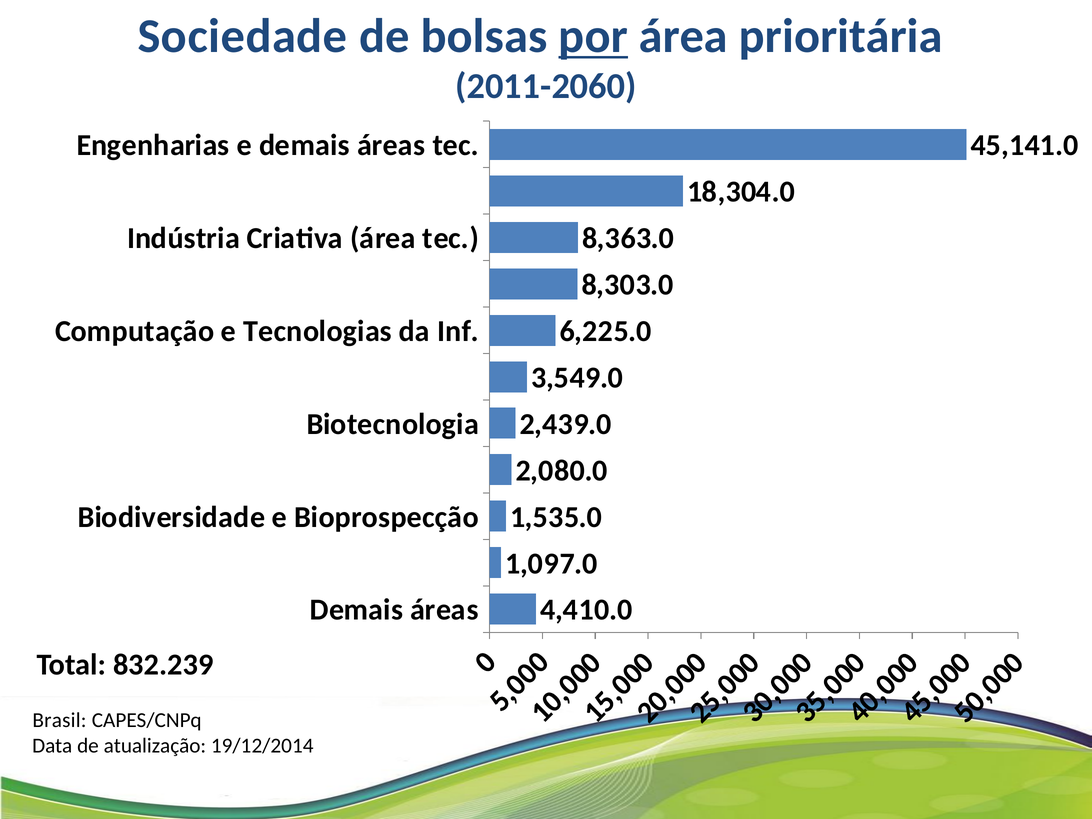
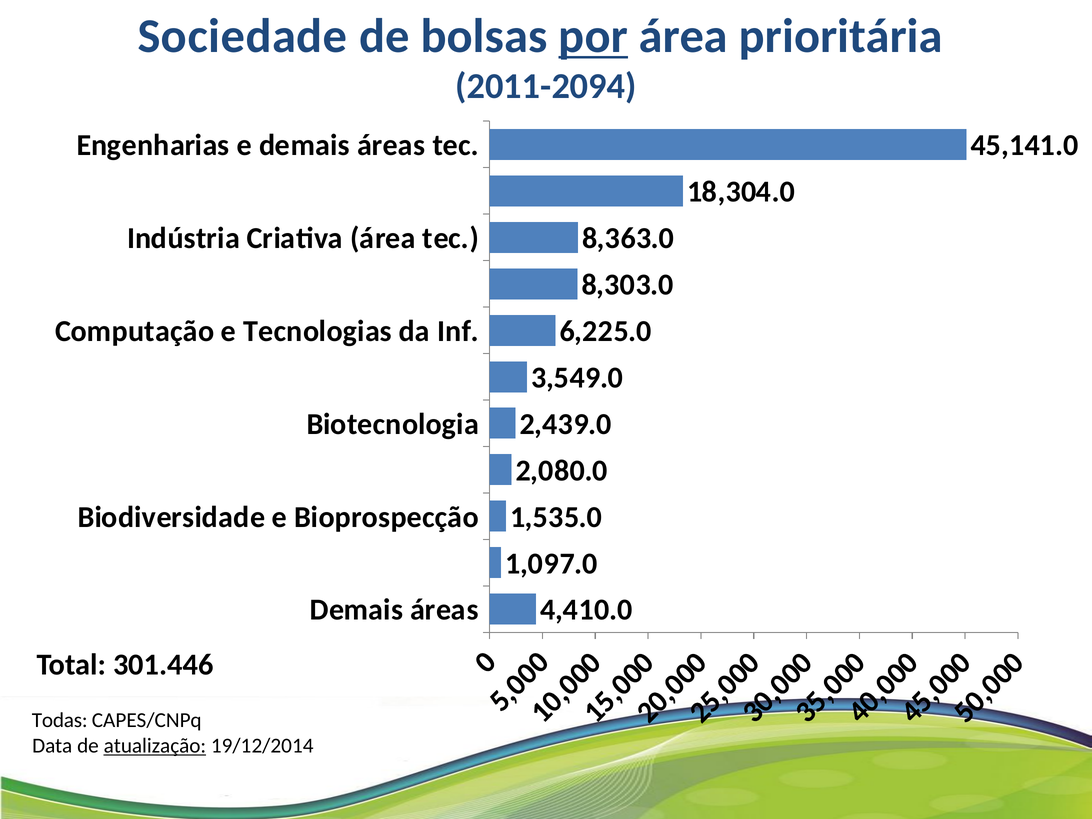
2011-2060: 2011-2060 -> 2011-2094
832.239: 832.239 -> 301.446
Brasil: Brasil -> Todas
atualização underline: none -> present
